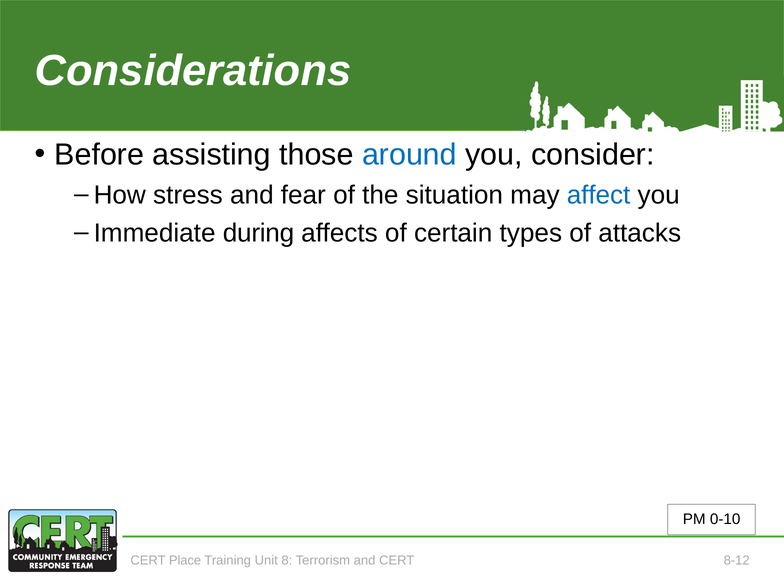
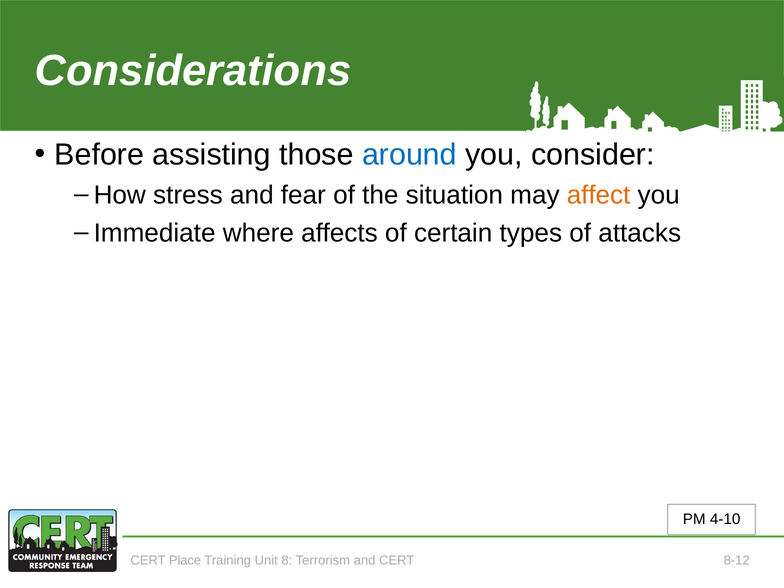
affect colour: blue -> orange
during: during -> where
0-10: 0-10 -> 4-10
